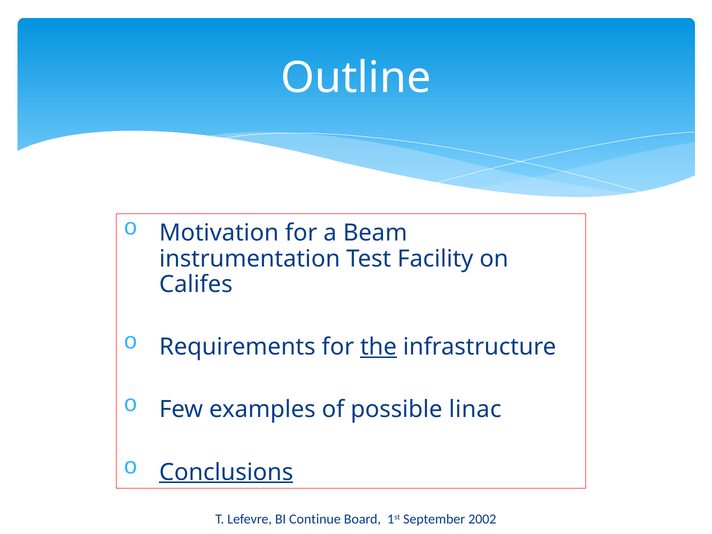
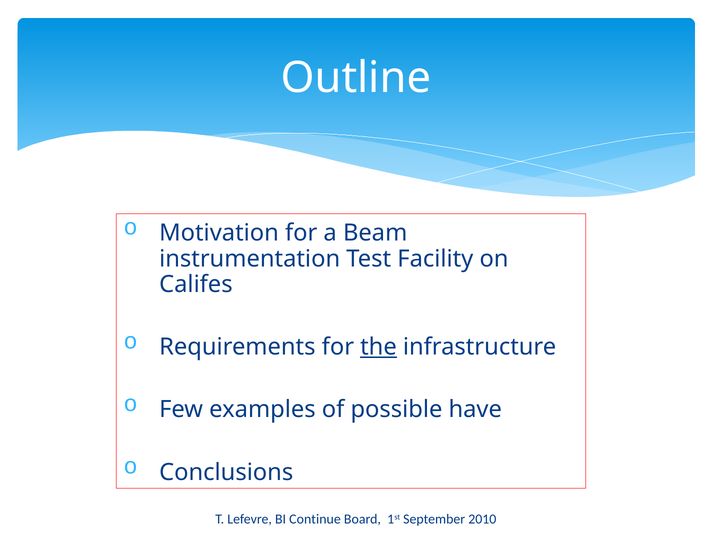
linac: linac -> have
Conclusions underline: present -> none
2002: 2002 -> 2010
